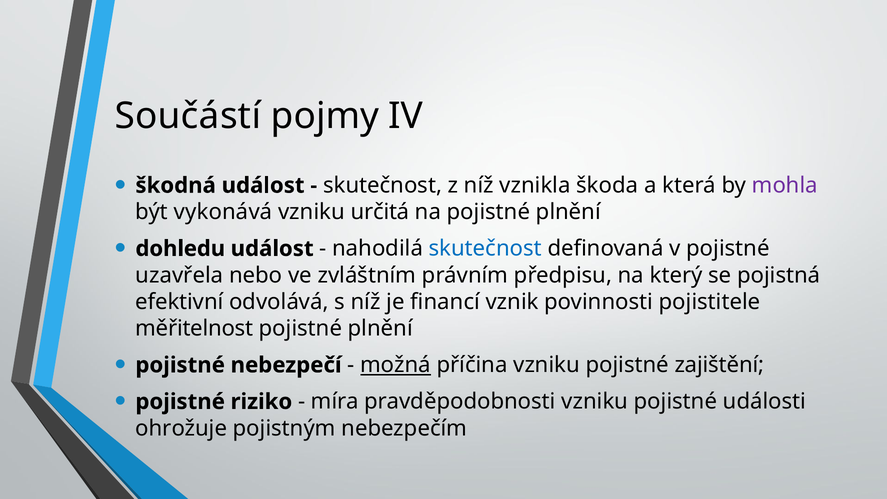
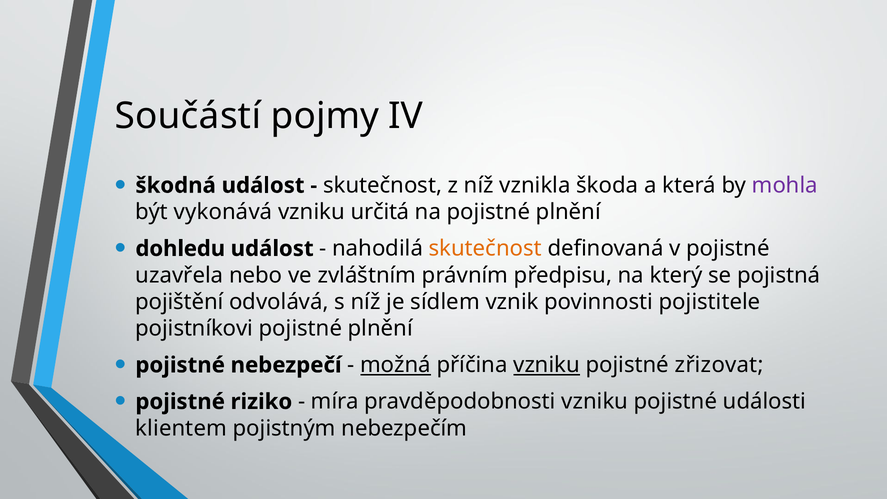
skutečnost at (485, 249) colour: blue -> orange
efektivní: efektivní -> pojištění
financí: financí -> sídlem
měřitelnost: měřitelnost -> pojistníkovi
vzniku at (547, 365) underline: none -> present
zajištění: zajištění -> zřizovat
ohrožuje: ohrožuje -> klientem
